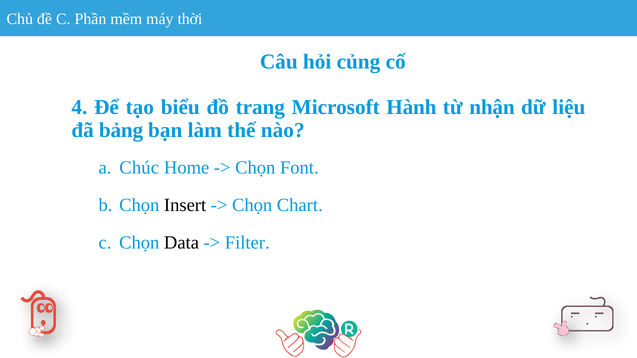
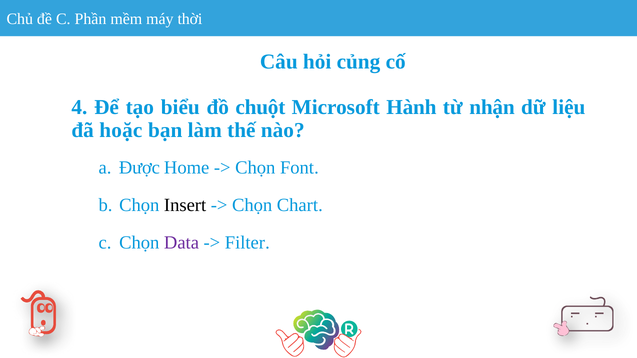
trang: trang -> chuột
bảng: bảng -> hoặc
Chúc: Chúc -> Được
Data colour: black -> purple
